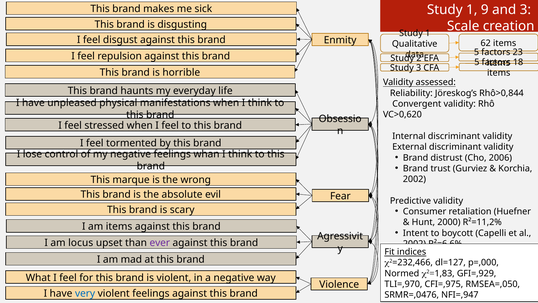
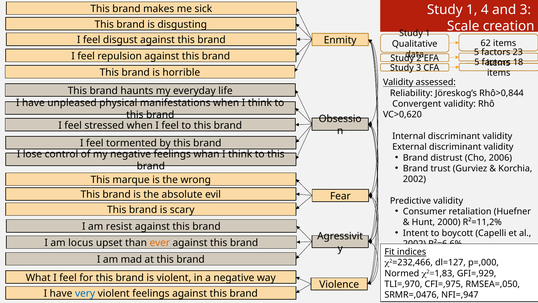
9: 9 -> 4
am items: items -> resist
ever colour: purple -> orange
